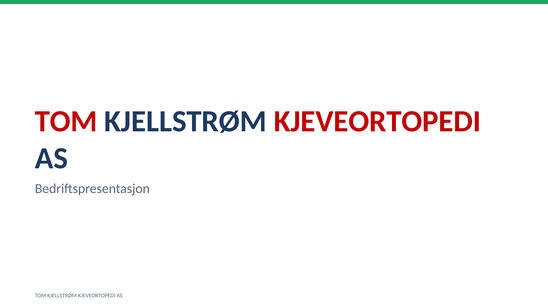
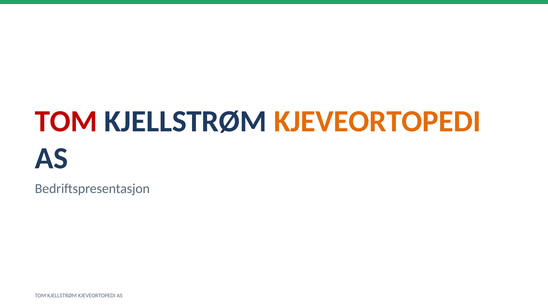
KJEVEORTOPEDI at (377, 122) colour: red -> orange
